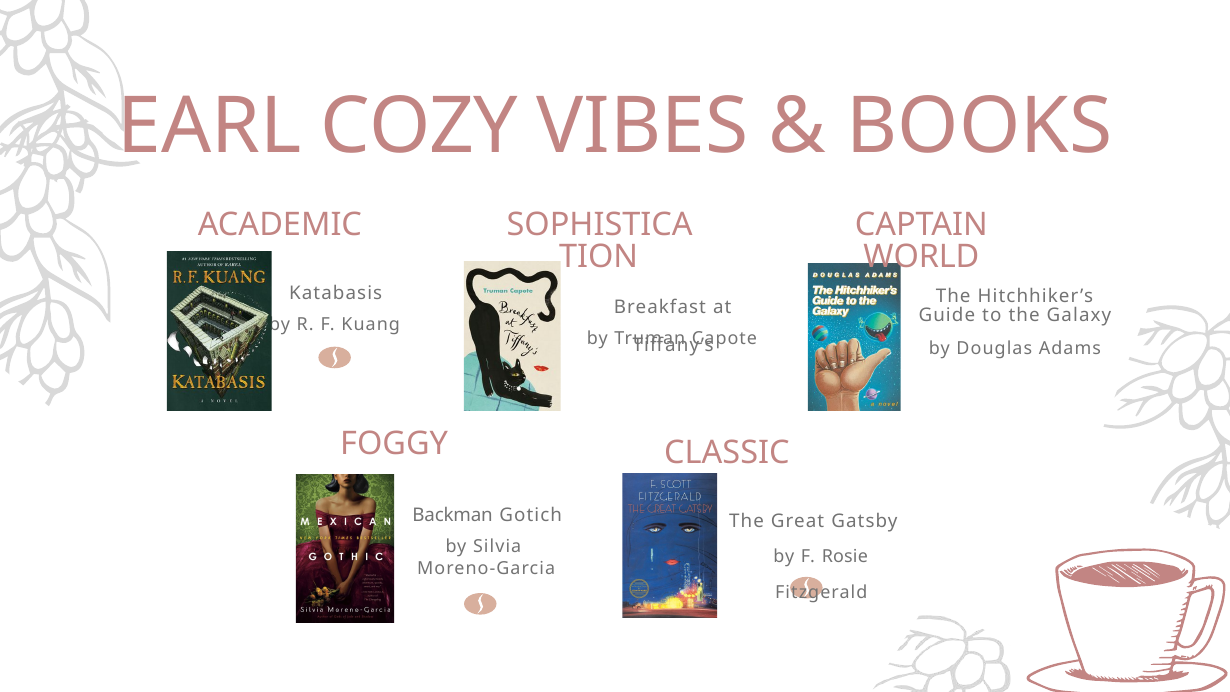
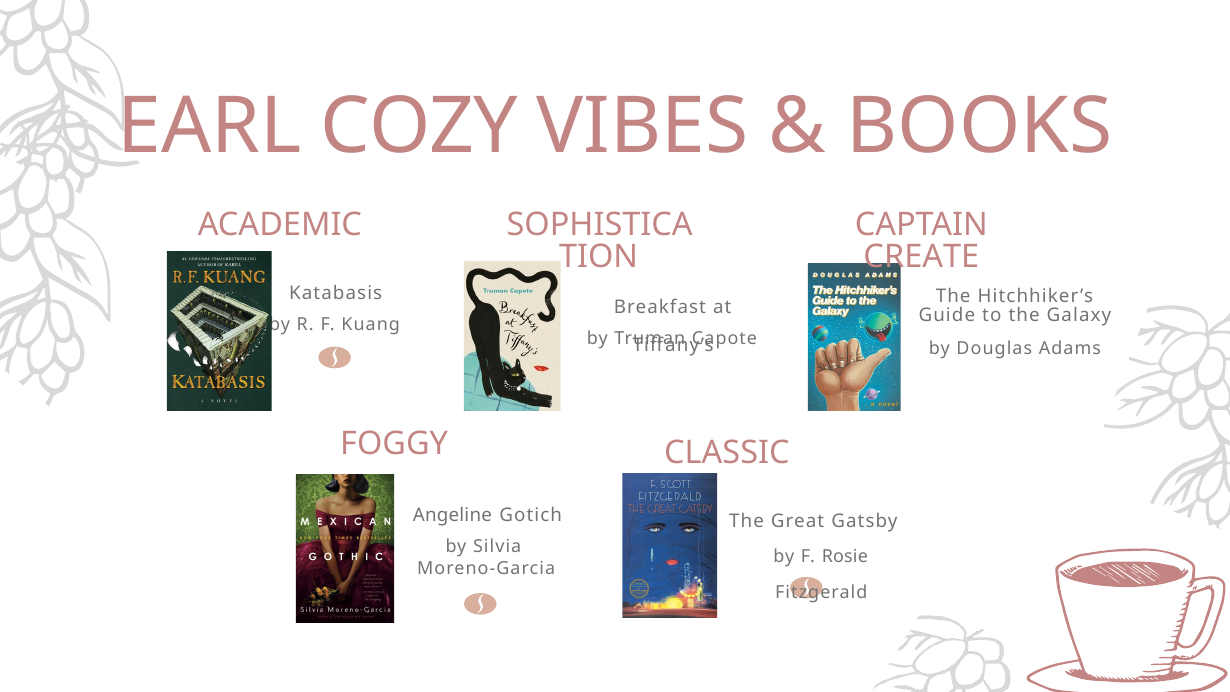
WORLD: WORLD -> CREATE
Backman: Backman -> Angeline
